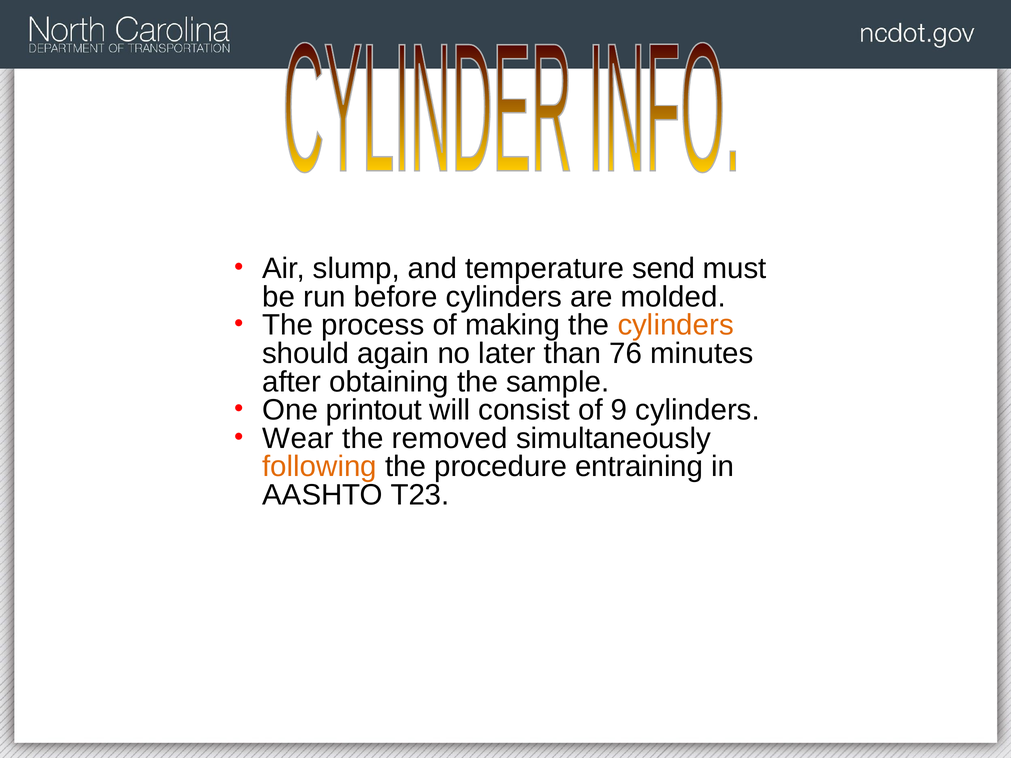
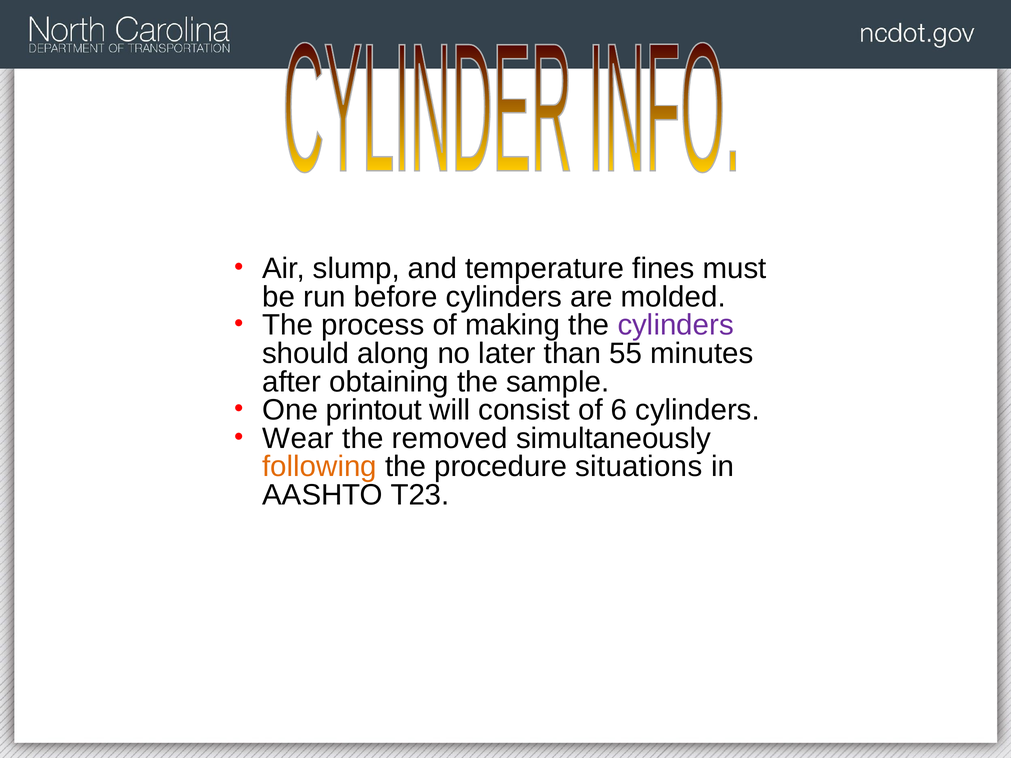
send: send -> fines
cylinders at (676, 325) colour: orange -> purple
again: again -> along
76: 76 -> 55
9: 9 -> 6
entraining: entraining -> situations
